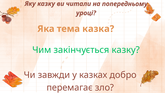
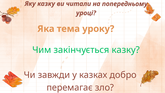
казка: казка -> уроку
